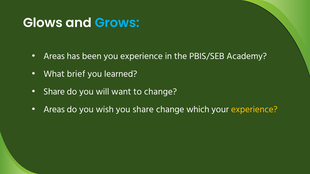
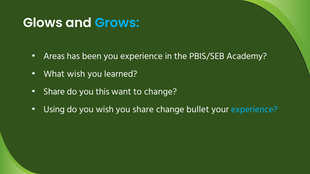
What brief: brief -> wish
will: will -> this
Areas at (54, 110): Areas -> Using
which: which -> bullet
experience at (254, 110) colour: yellow -> light blue
